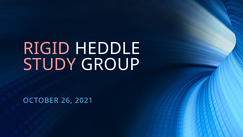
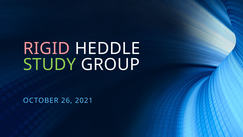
STUDY colour: pink -> light green
